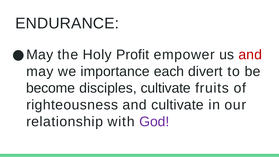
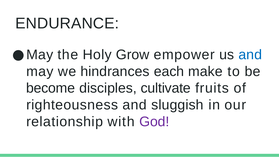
Profit: Profit -> Grow
and at (250, 55) colour: red -> blue
importance: importance -> hindrances
divert: divert -> make
and cultivate: cultivate -> sluggish
